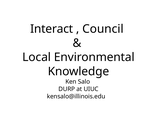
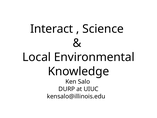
Council: Council -> Science
